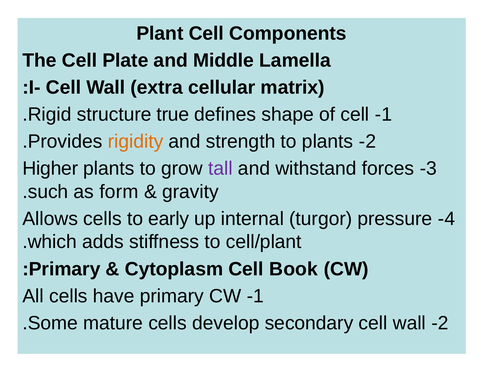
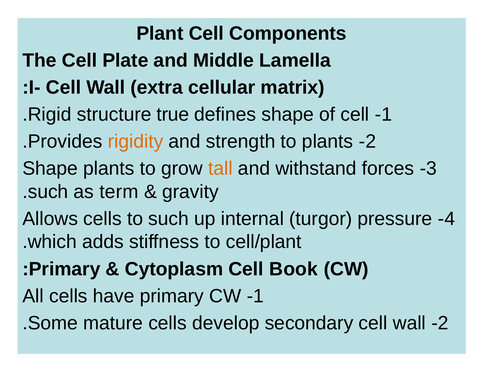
Higher at (50, 168): Higher -> Shape
tall colour: purple -> orange
form: form -> term
to early: early -> such
